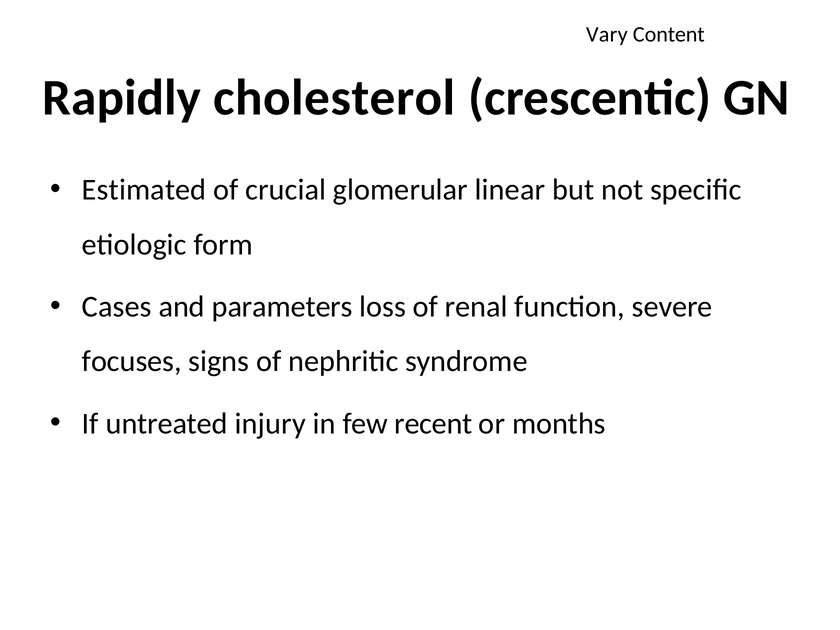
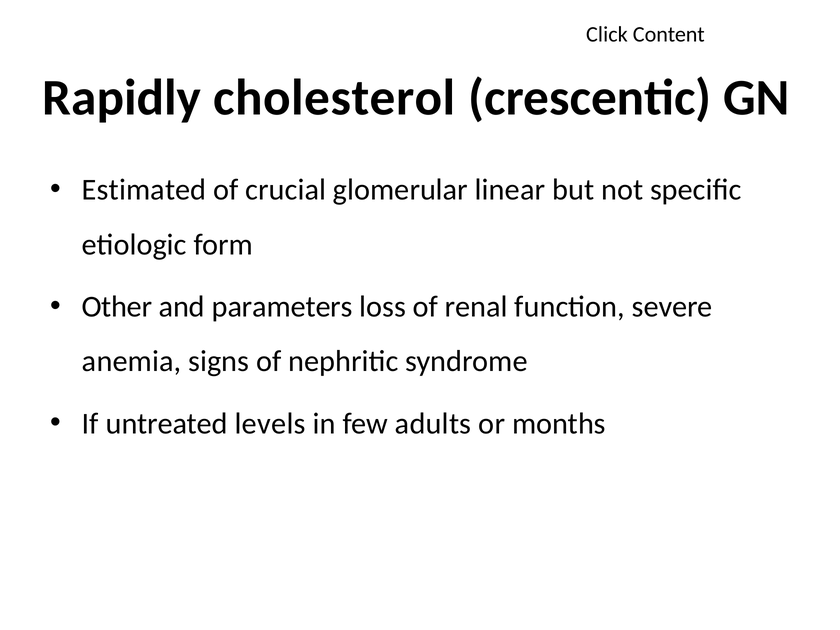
Vary: Vary -> Click
Cases: Cases -> Other
focuses: focuses -> anemia
injury: injury -> levels
recent: recent -> adults
